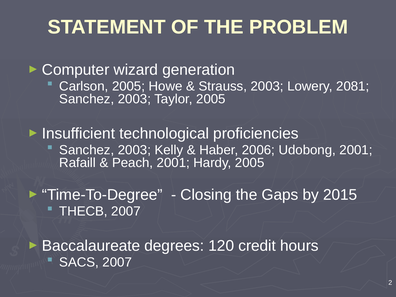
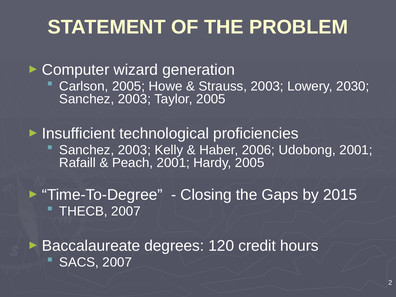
2081: 2081 -> 2030
